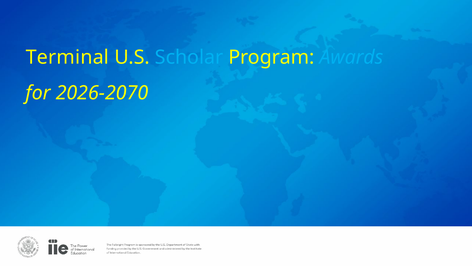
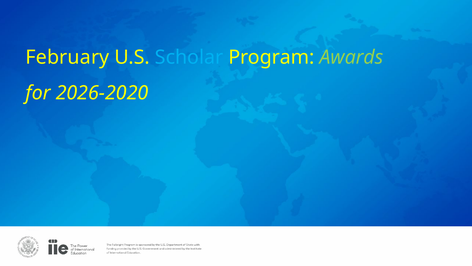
Terminal: Terminal -> February
Awards colour: light blue -> light green
2026-2070: 2026-2070 -> 2026-2020
